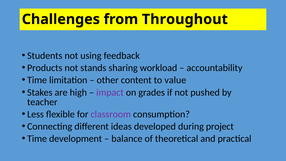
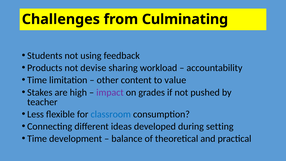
Throughout: Throughout -> Culminating
stands: stands -> devise
classroom colour: purple -> blue
project: project -> setting
